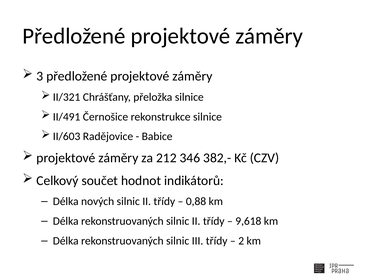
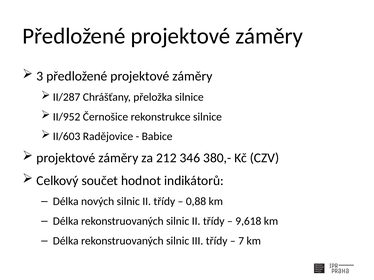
II/321: II/321 -> II/287
II/491: II/491 -> II/952
382,-: 382,- -> 380,-
2: 2 -> 7
